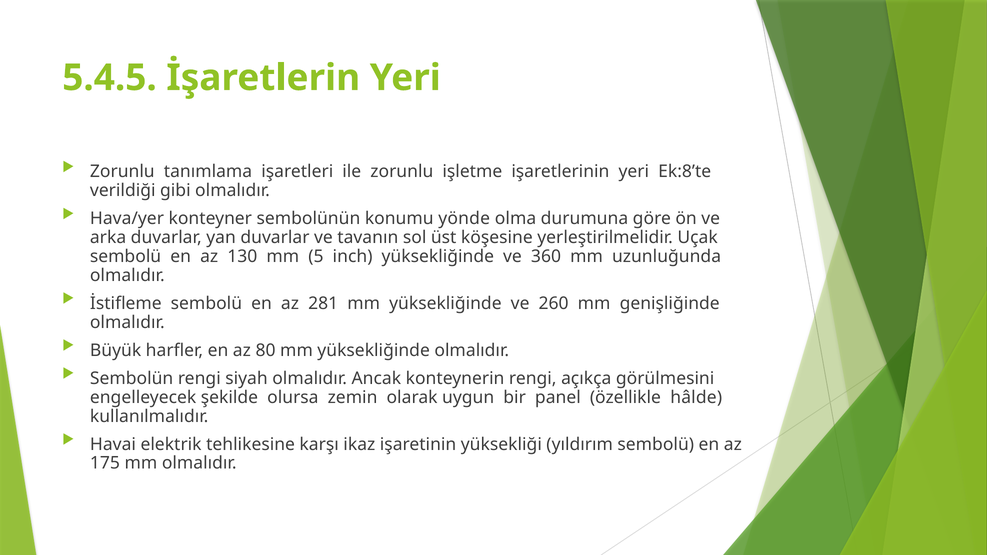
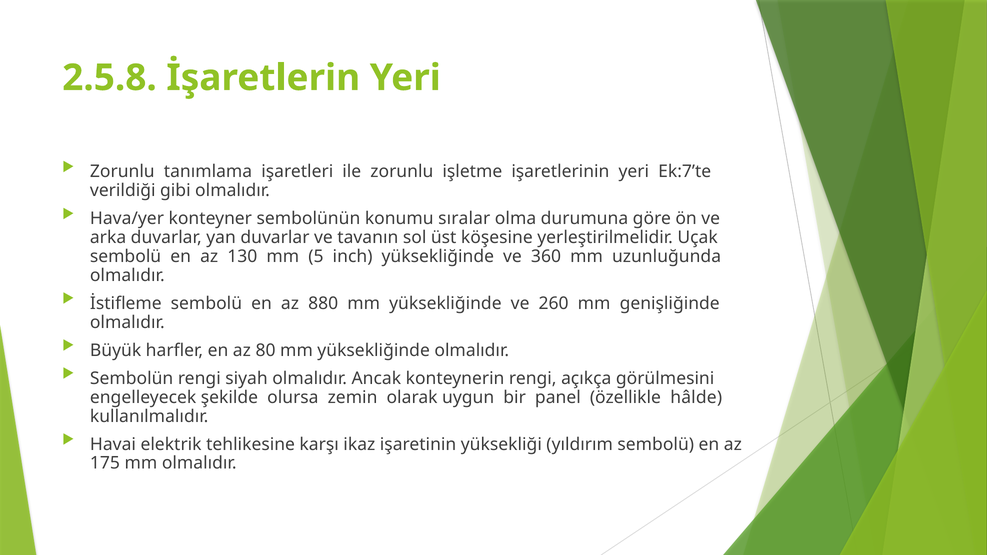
5.4.5: 5.4.5 -> 2.5.8
Ek:8’te: Ek:8’te -> Ek:7’te
yönde: yönde -> sıralar
281: 281 -> 880
